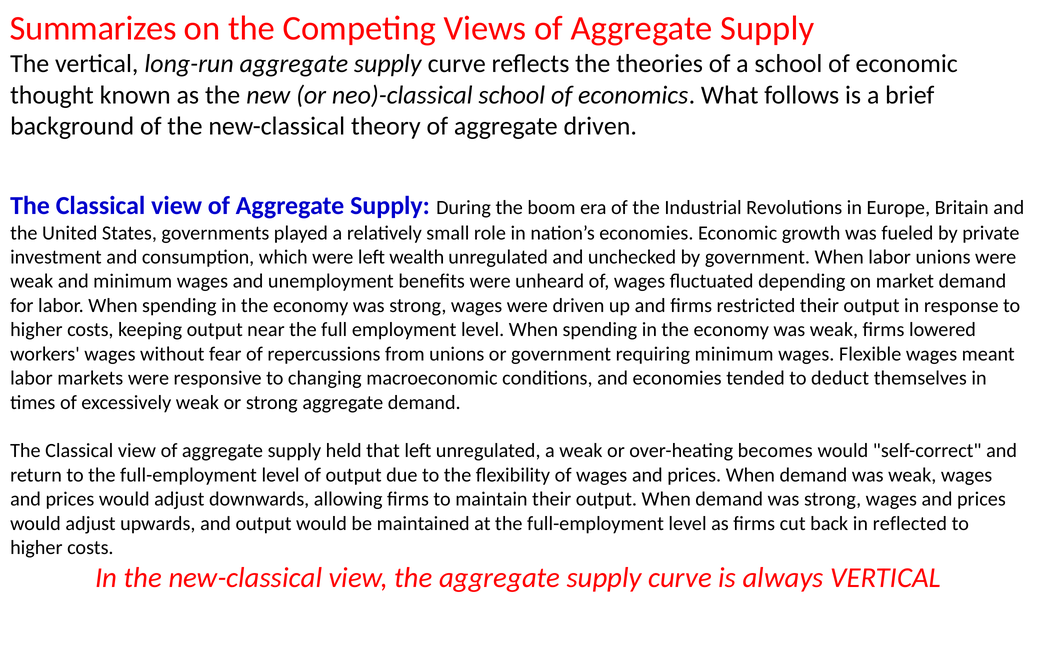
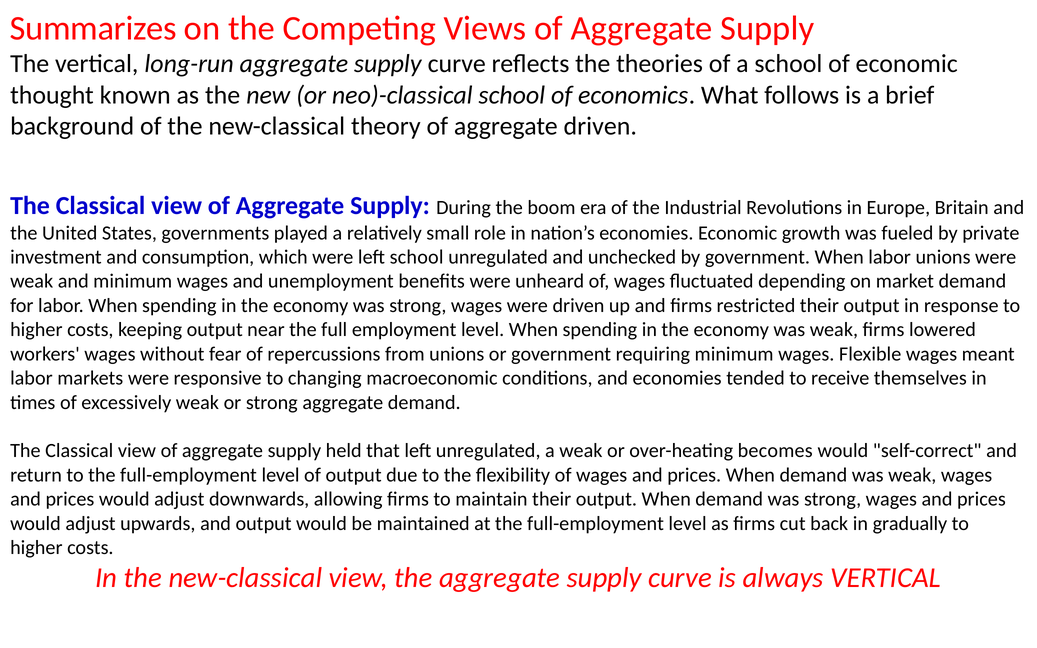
left wealth: wealth -> school
deduct: deduct -> receive
reflected: reflected -> gradually
